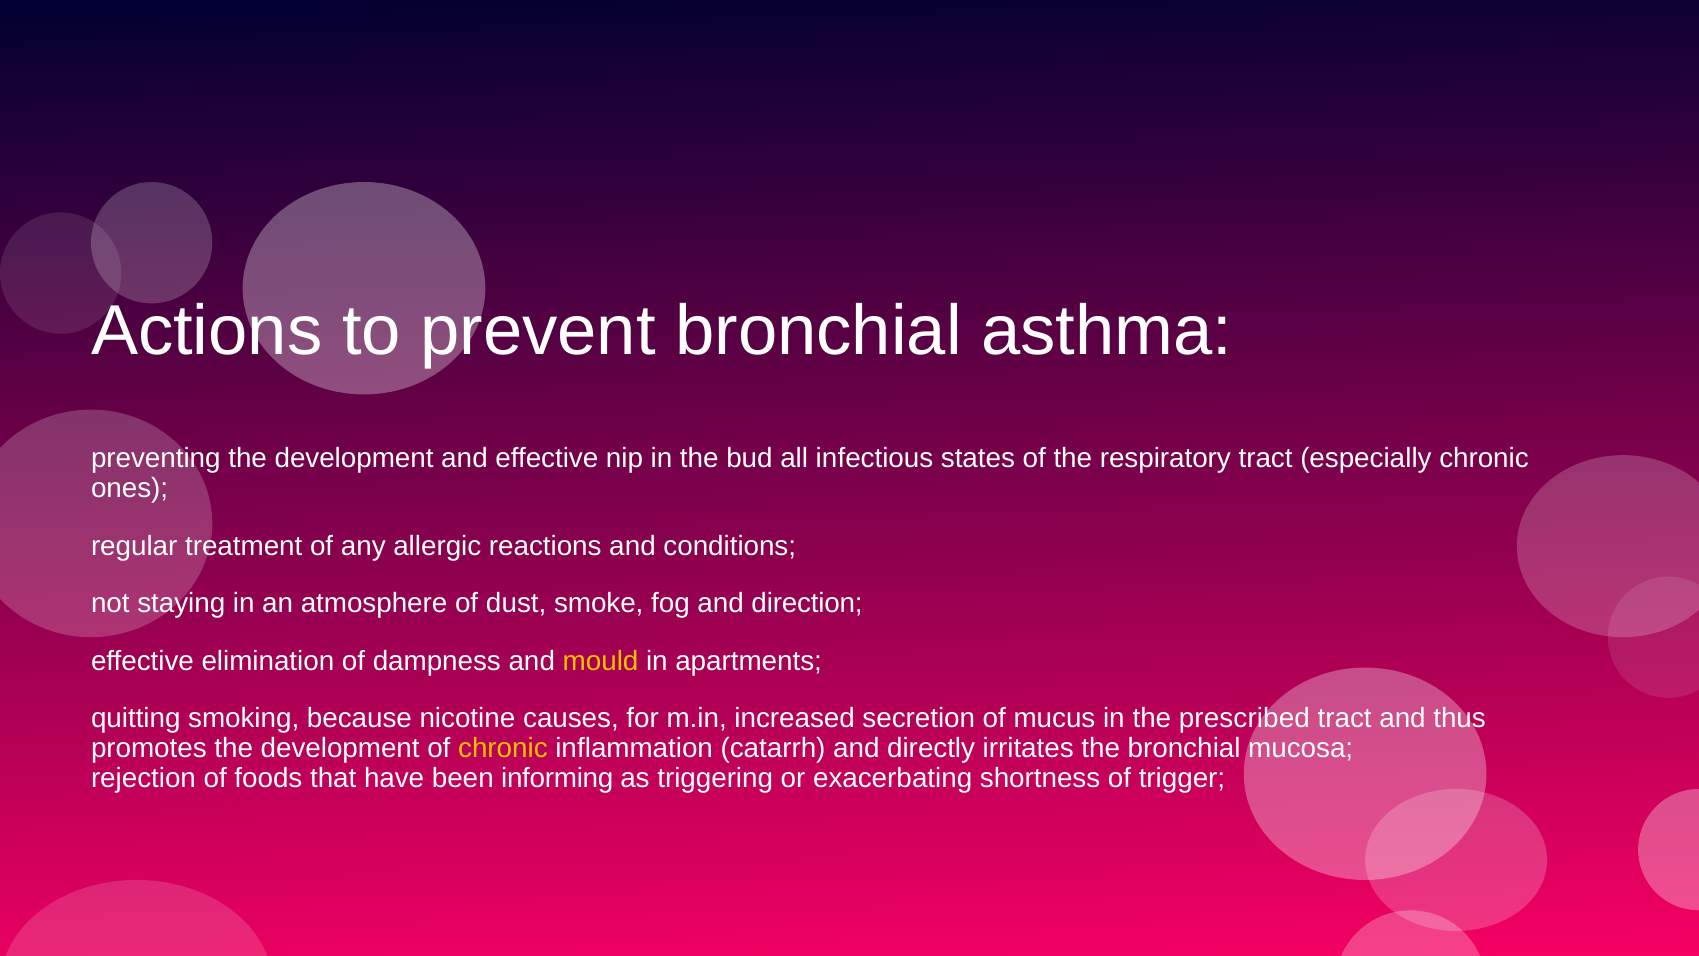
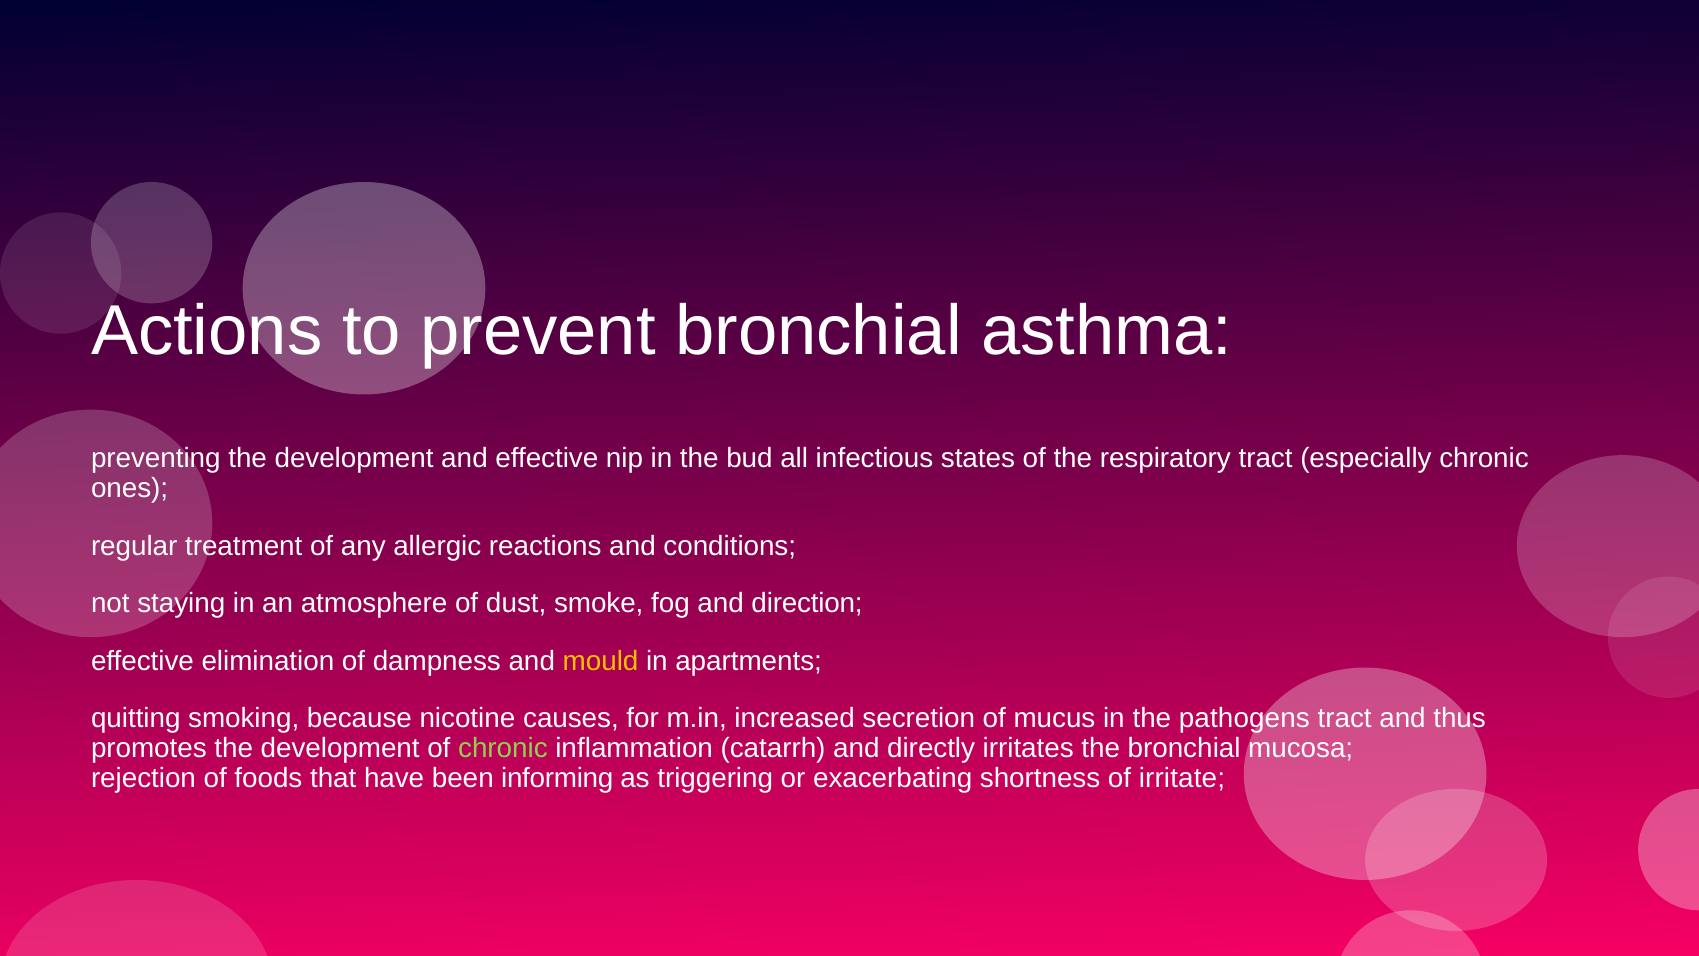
prescribed: prescribed -> pathogens
chronic at (503, 748) colour: yellow -> light green
trigger: trigger -> irritate
